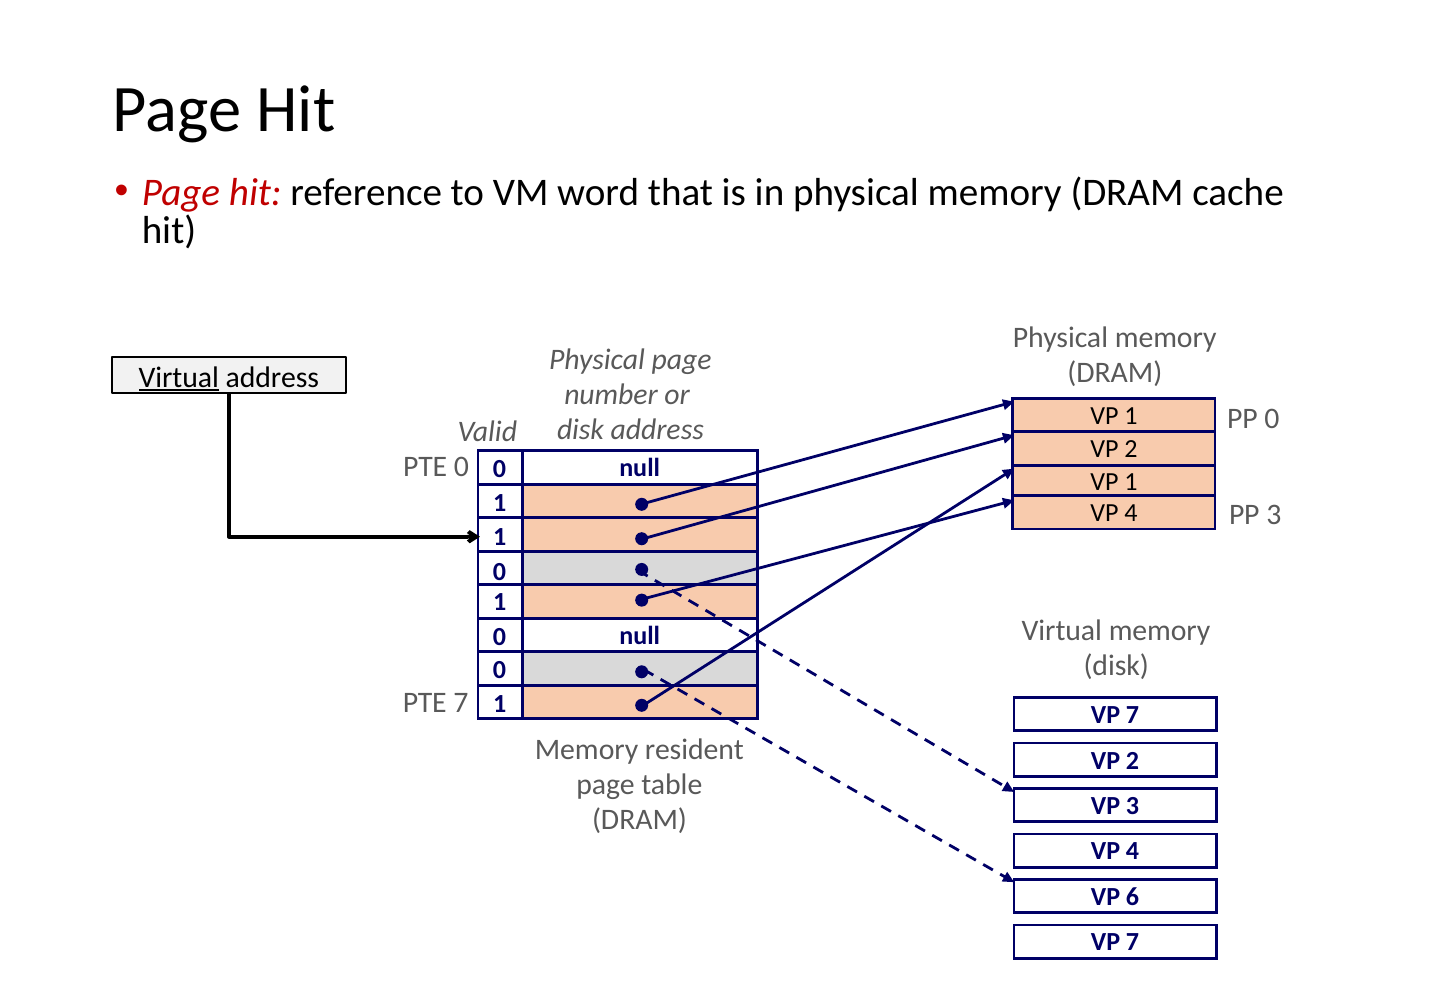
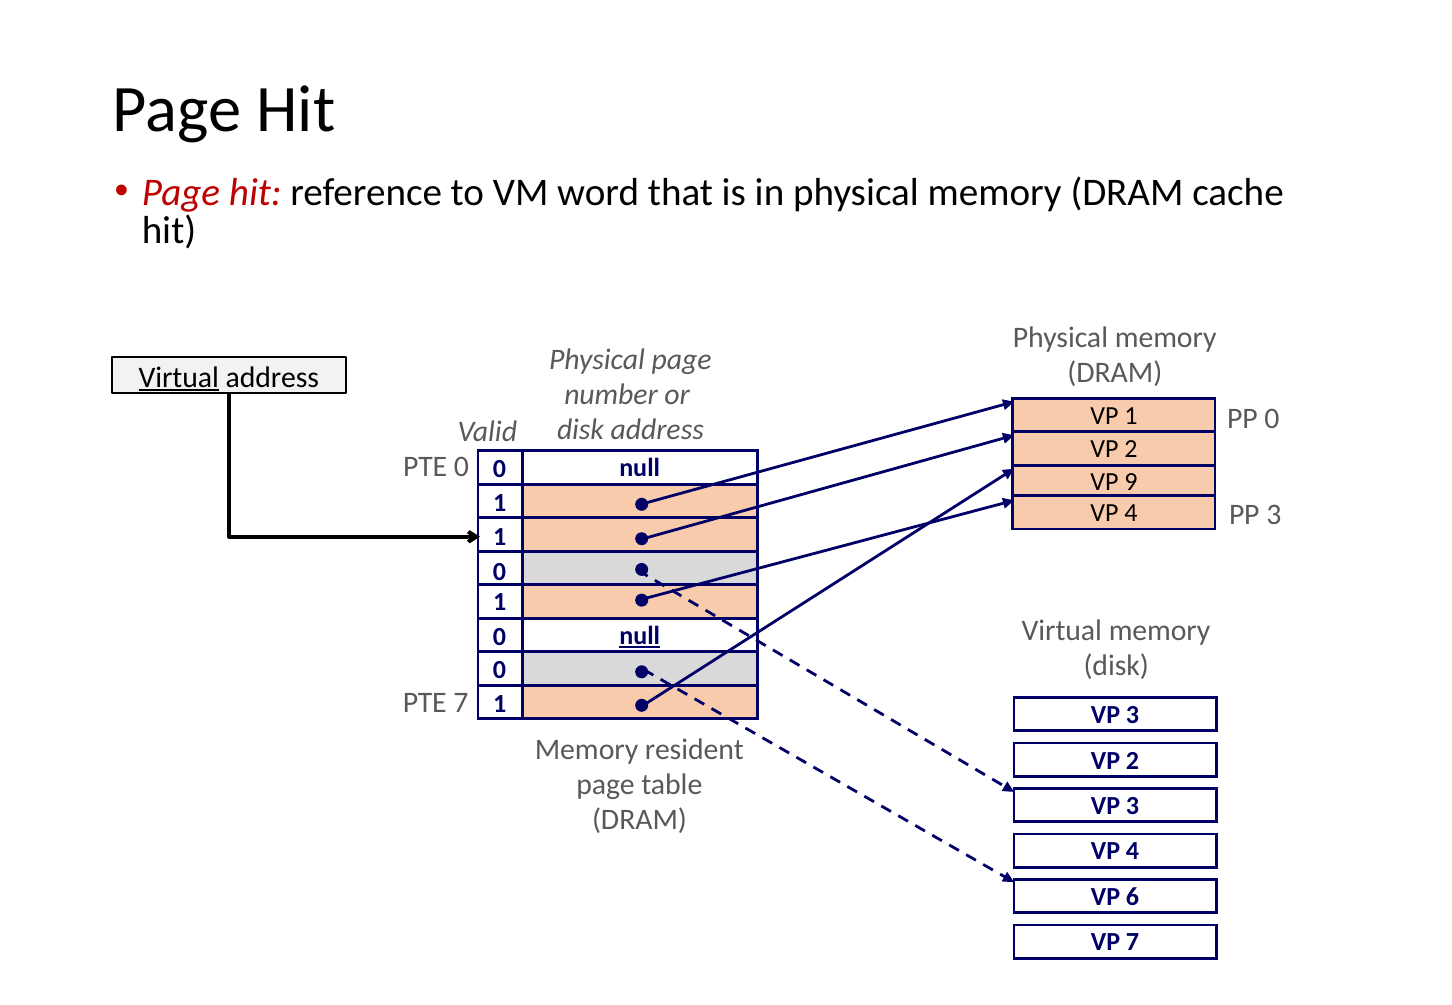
1 at (1131, 482): 1 -> 9
null at (640, 636) underline: none -> present
7 at (1133, 715): 7 -> 3
